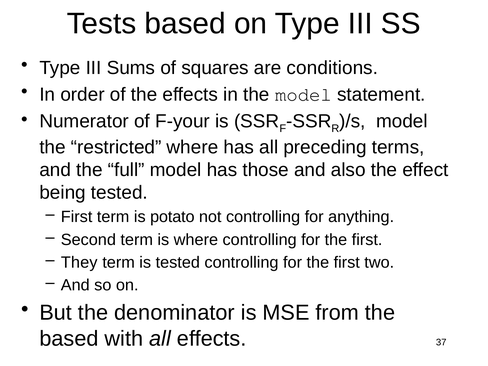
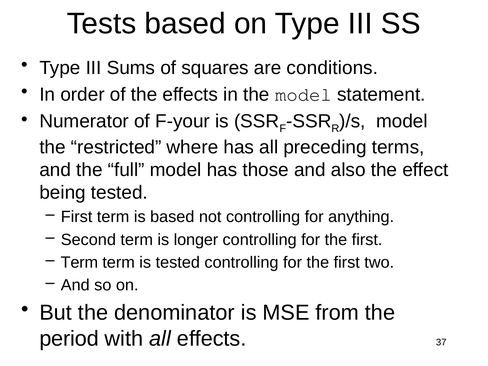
is potato: potato -> based
is where: where -> longer
They at (79, 262): They -> Term
based at (69, 339): based -> period
